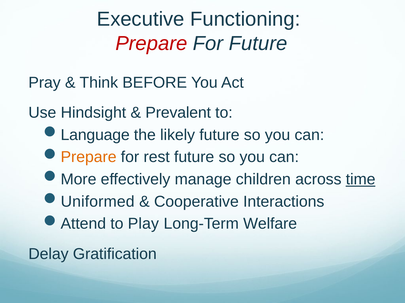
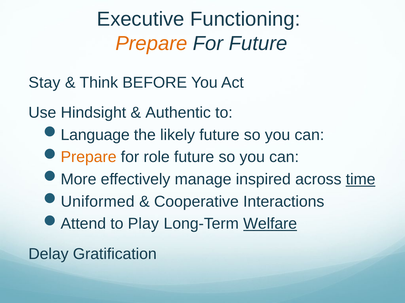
Prepare at (151, 43) colour: red -> orange
Pray: Pray -> Stay
Prevalent: Prevalent -> Authentic
rest: rest -> role
children: children -> inspired
Welfare underline: none -> present
